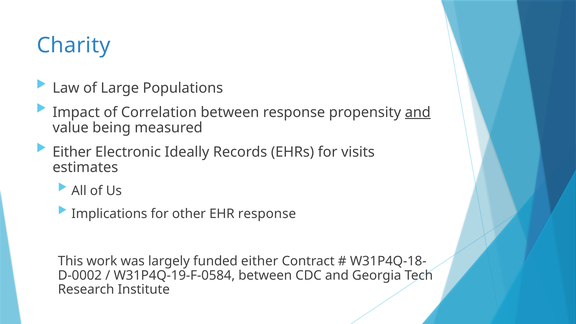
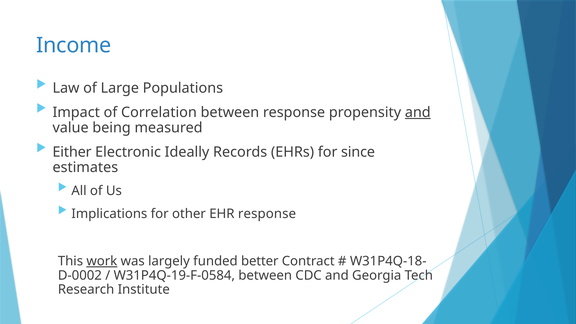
Charity: Charity -> Income
visits: visits -> since
work underline: none -> present
funded either: either -> better
